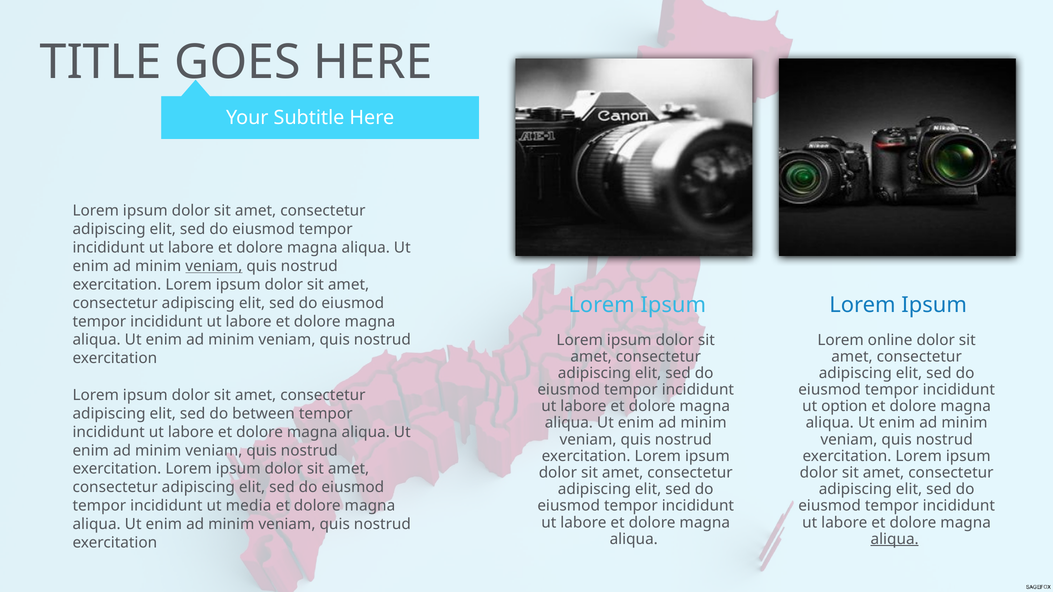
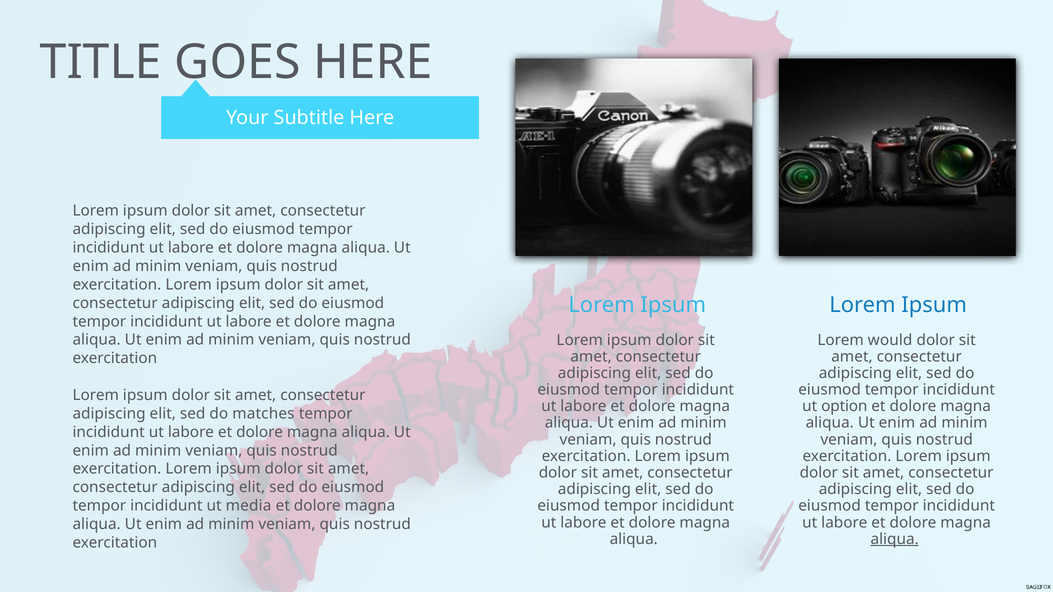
veniam at (214, 266) underline: present -> none
online: online -> would
between: between -> matches
